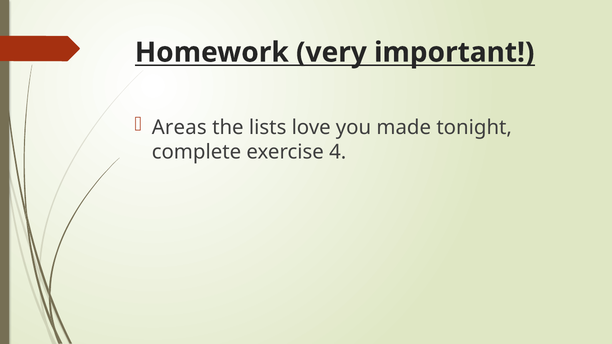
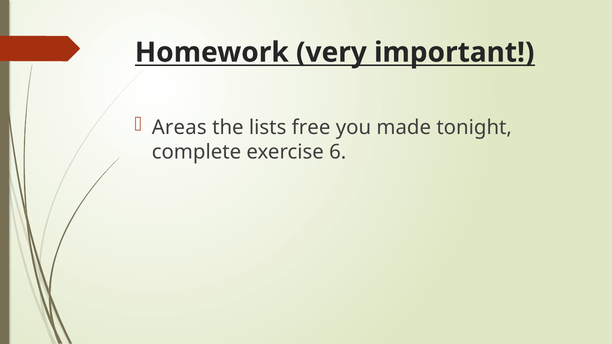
love: love -> free
4: 4 -> 6
